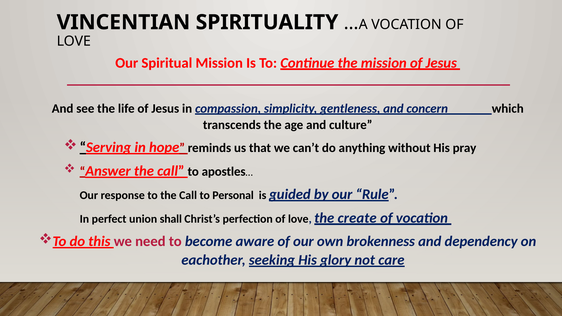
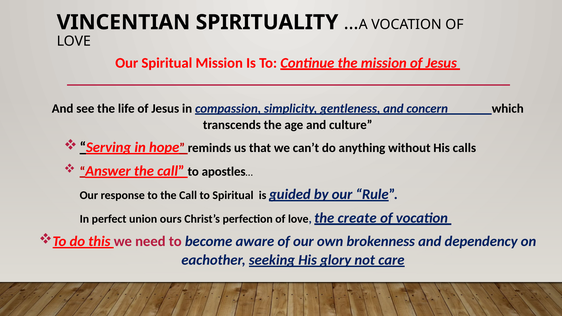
pray: pray -> calls
to Personal: Personal -> Spiritual
shall: shall -> ours
